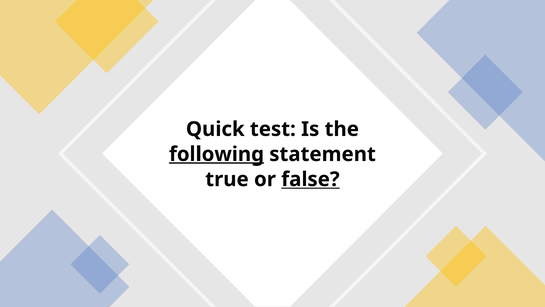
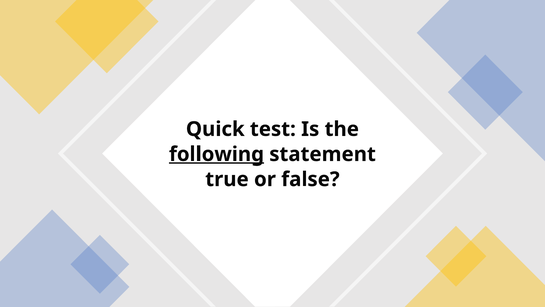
false underline: present -> none
